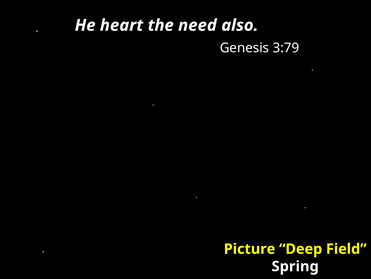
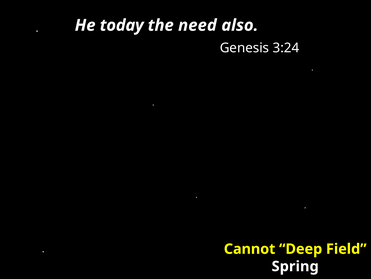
heart: heart -> today
3:79: 3:79 -> 3:24
Picture: Picture -> Cannot
